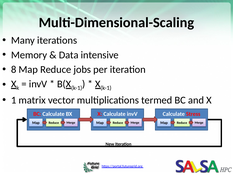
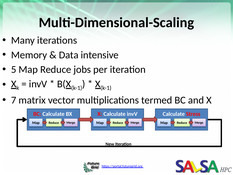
8: 8 -> 5
1: 1 -> 7
